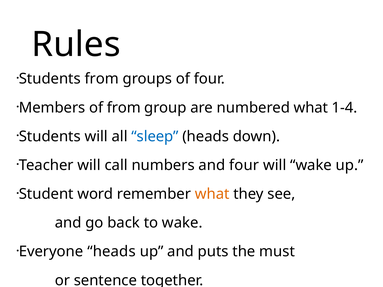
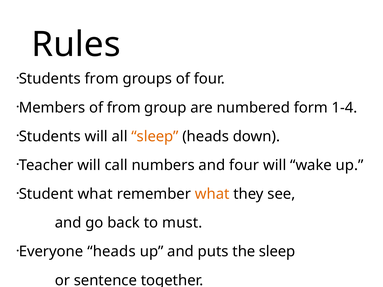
numbered what: what -> form
sleep at (155, 137) colour: blue -> orange
Student word: word -> what
to wake: wake -> must
the must: must -> sleep
